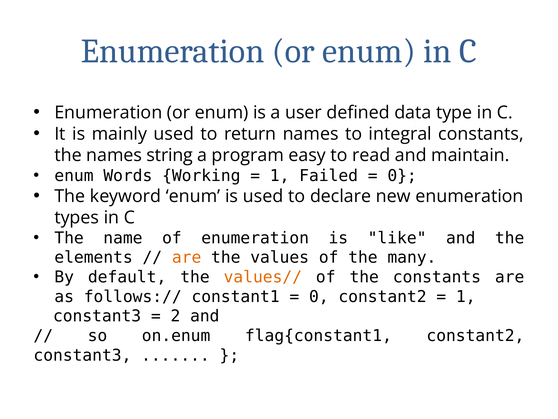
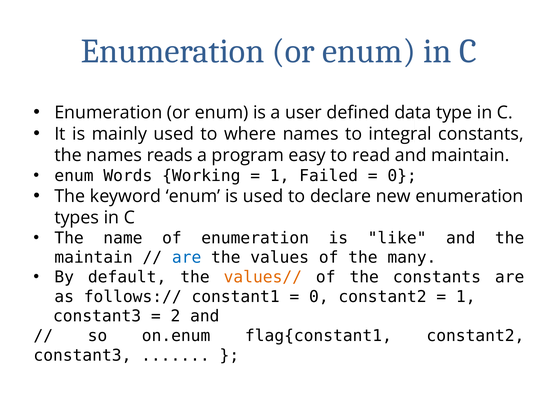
return: return -> where
string: string -> reads
elements at (94, 257): elements -> maintain
are at (187, 257) colour: orange -> blue
